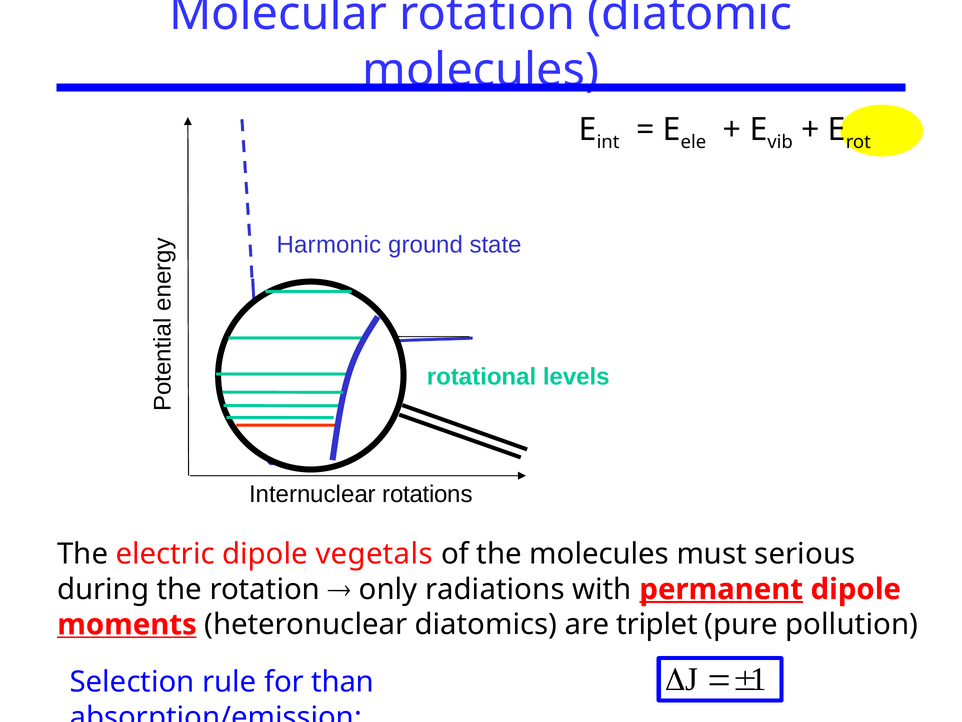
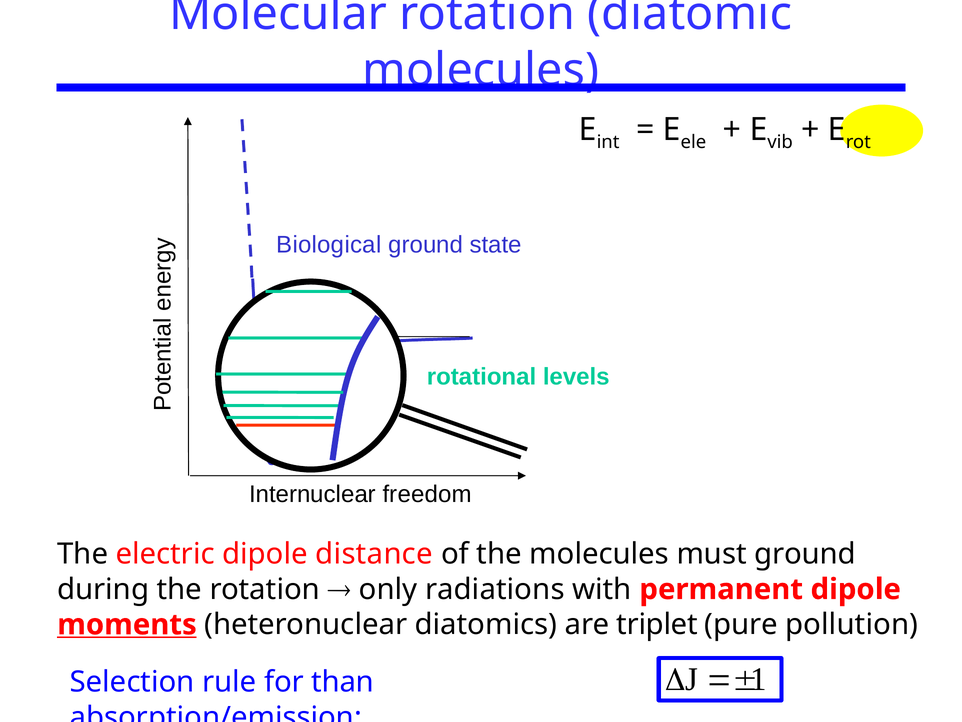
Harmonic: Harmonic -> Biological
rotations: rotations -> freedom
vegetals: vegetals -> distance
must serious: serious -> ground
permanent underline: present -> none
